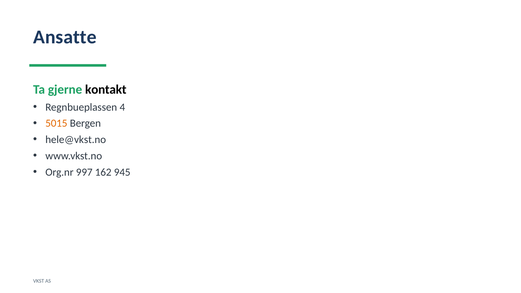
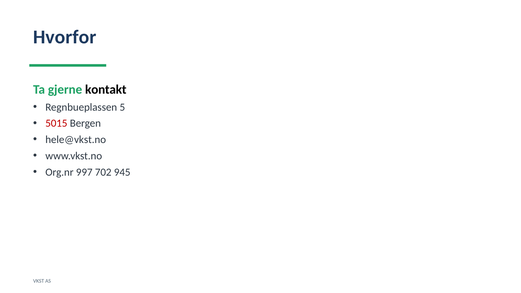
Ansatte: Ansatte -> Hvorfor
4: 4 -> 5
5015 colour: orange -> red
162: 162 -> 702
